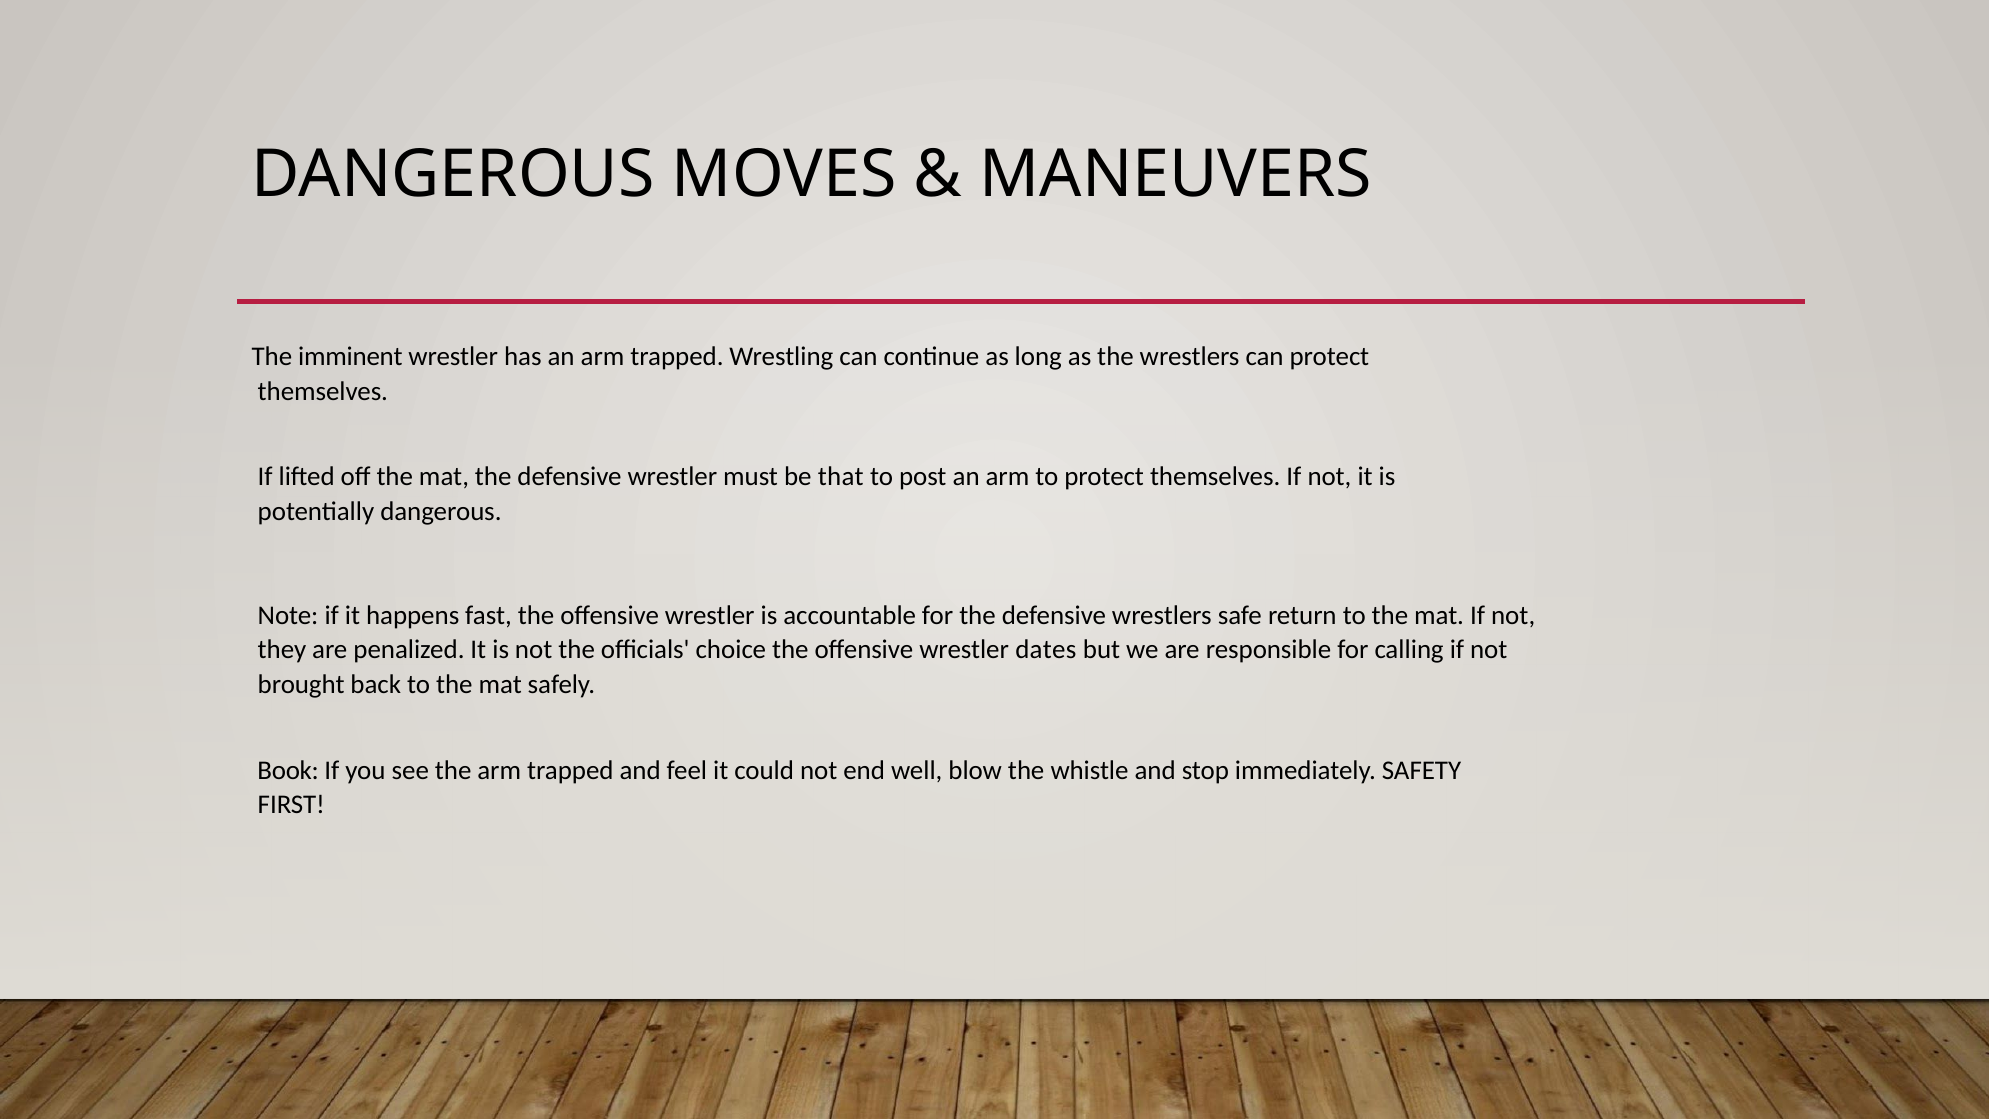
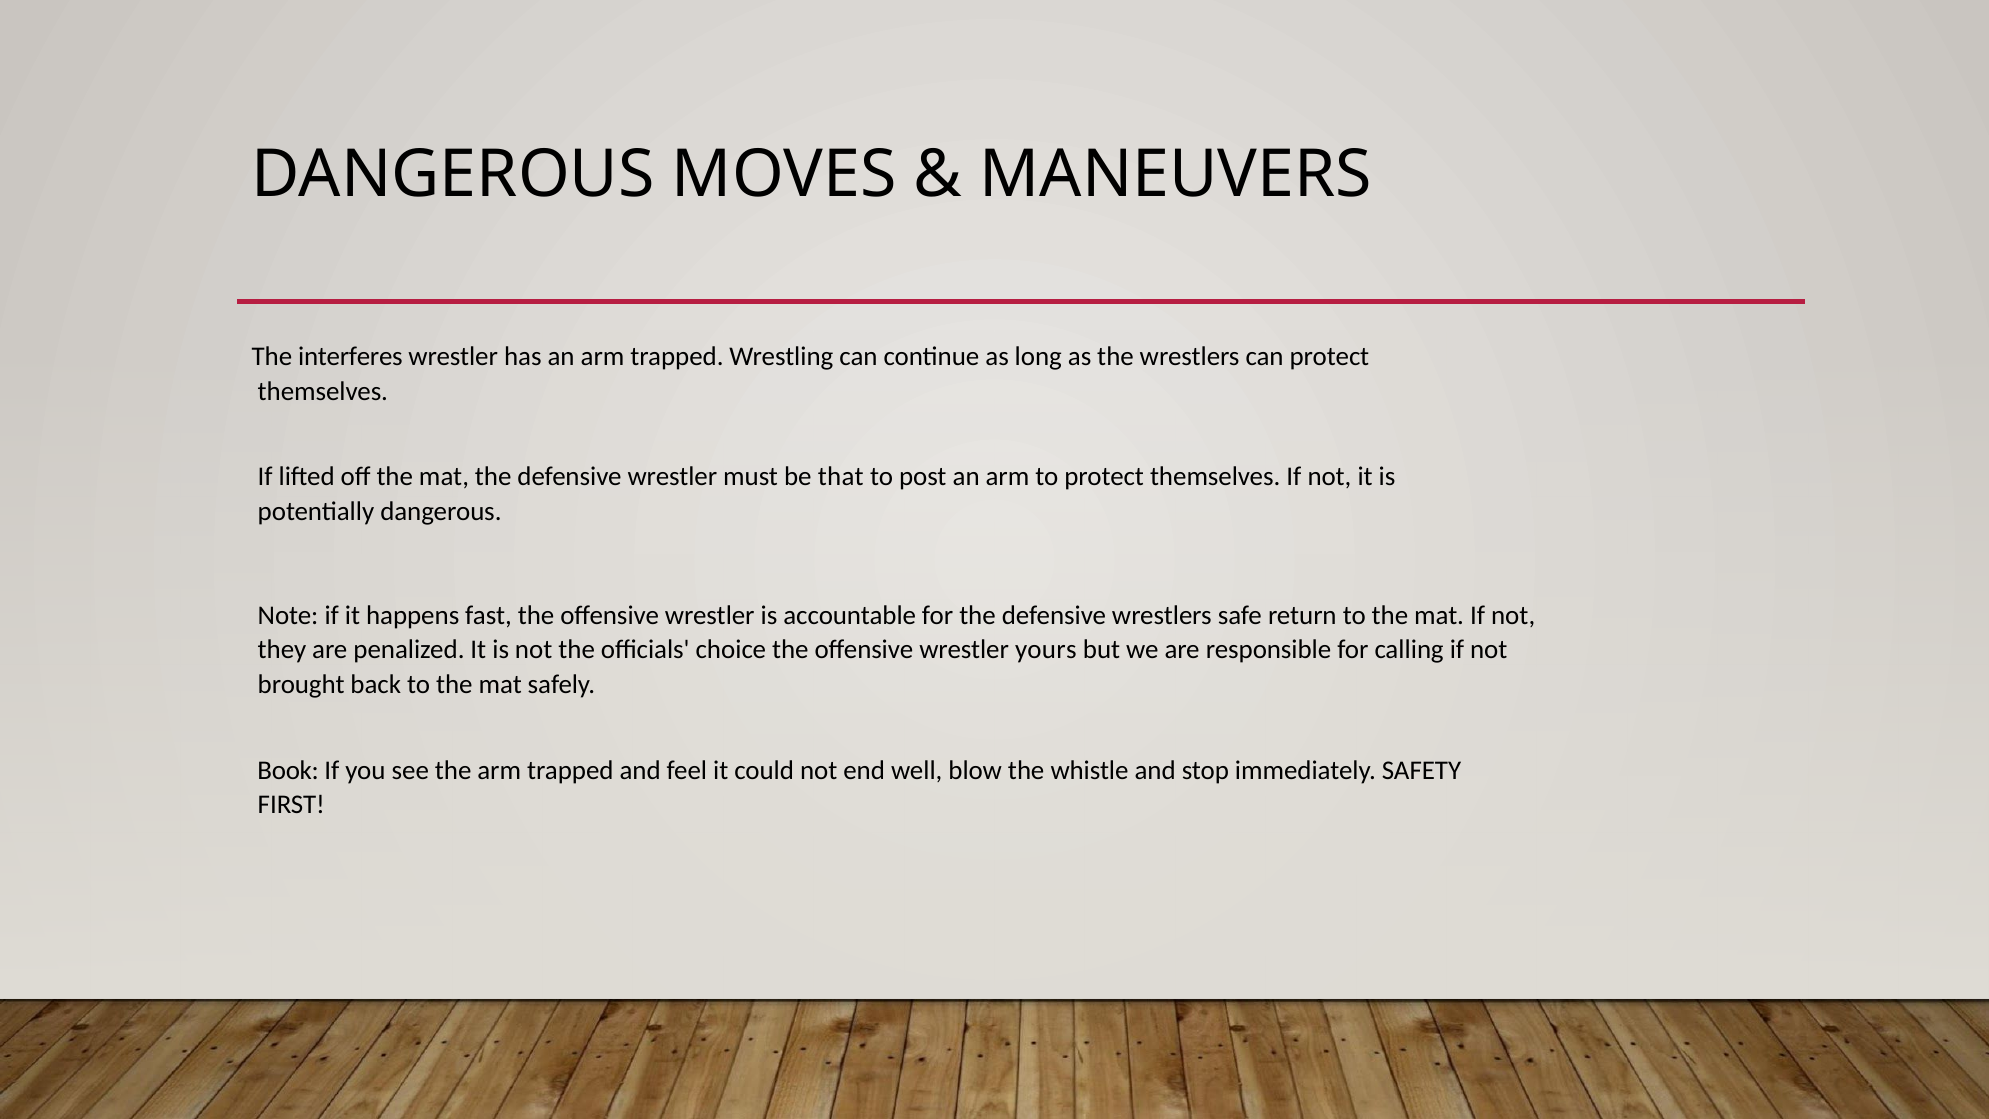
imminent: imminent -> interferes
dates: dates -> yours
